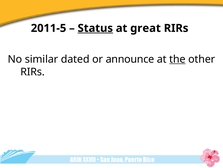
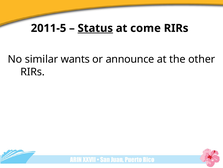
great: great -> come
dated: dated -> wants
the underline: present -> none
